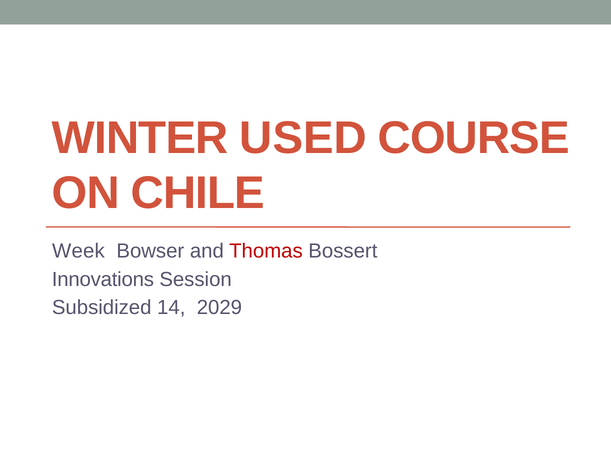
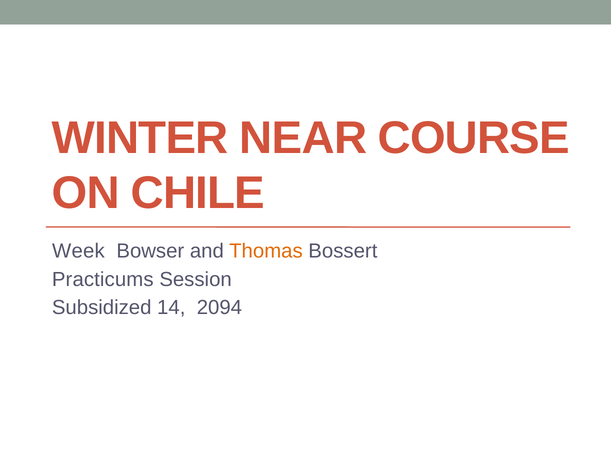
USED: USED -> NEAR
Thomas colour: red -> orange
Innovations: Innovations -> Practicums
2029: 2029 -> 2094
